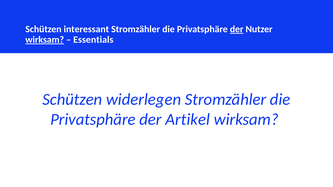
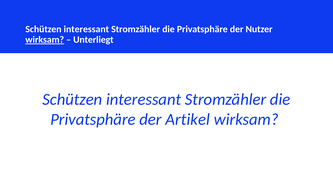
der at (237, 29) underline: present -> none
Essentials: Essentials -> Unterliegt
widerlegen at (144, 100): widerlegen -> interessant
